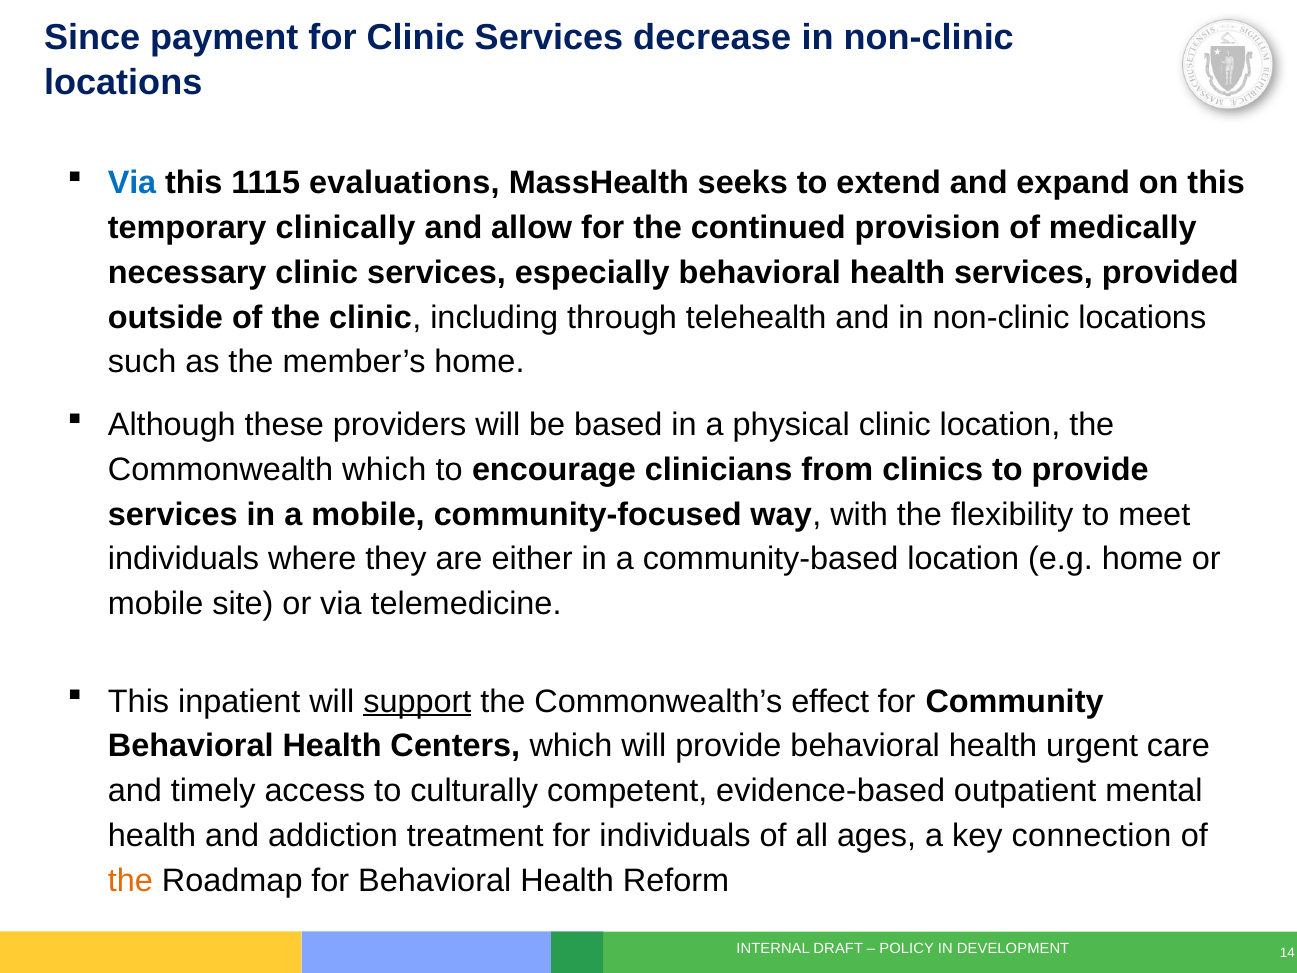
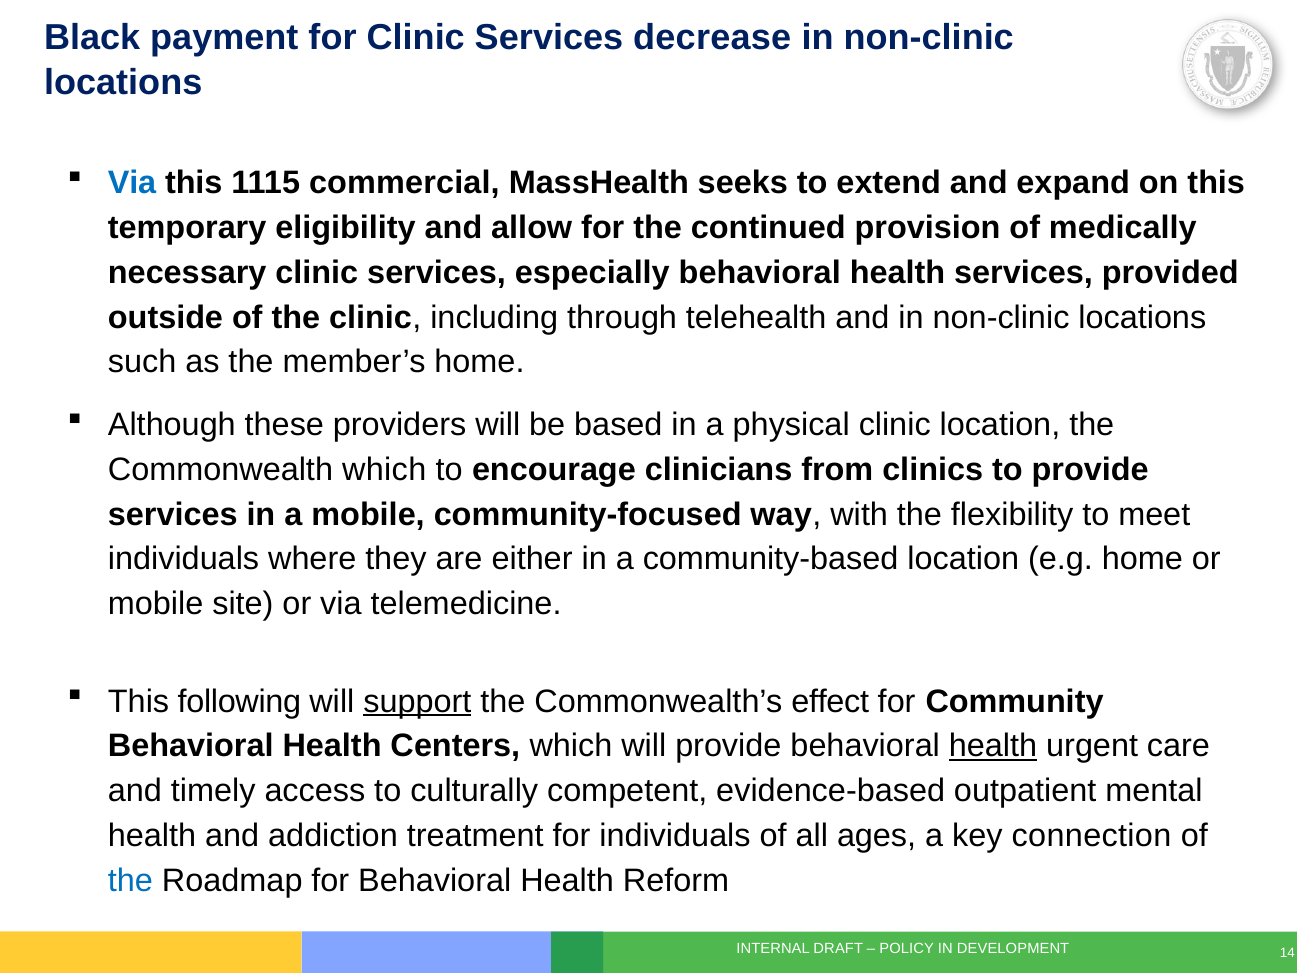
Since: Since -> Black
evaluations: evaluations -> commercial
clinically: clinically -> eligibility
inpatient: inpatient -> following
health at (993, 746) underline: none -> present
the at (131, 880) colour: orange -> blue
